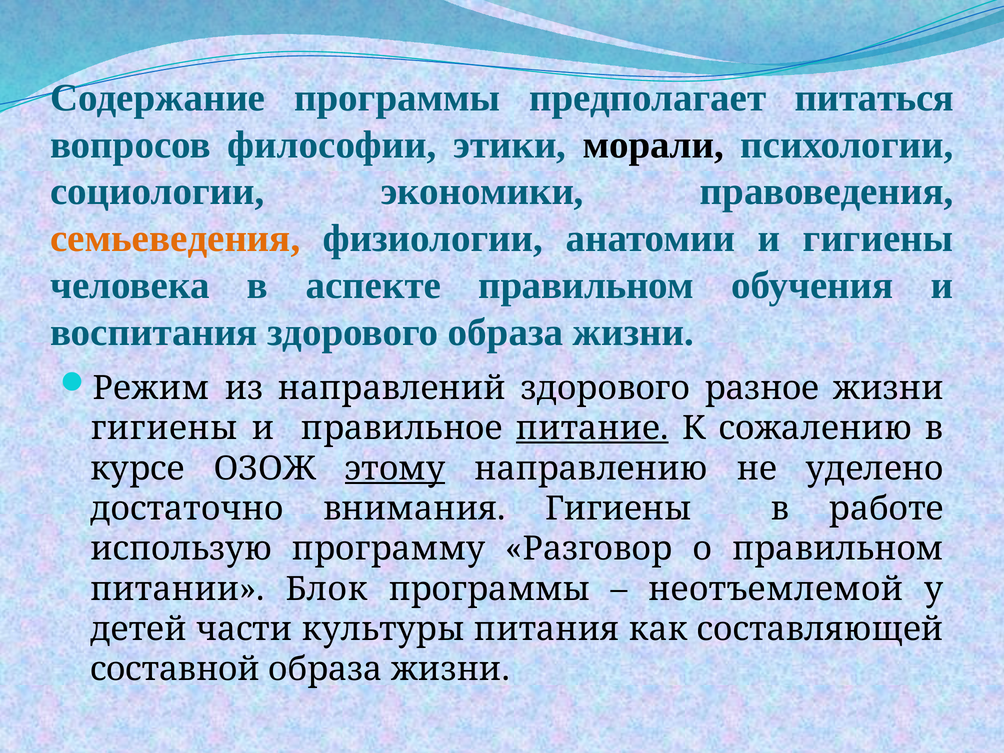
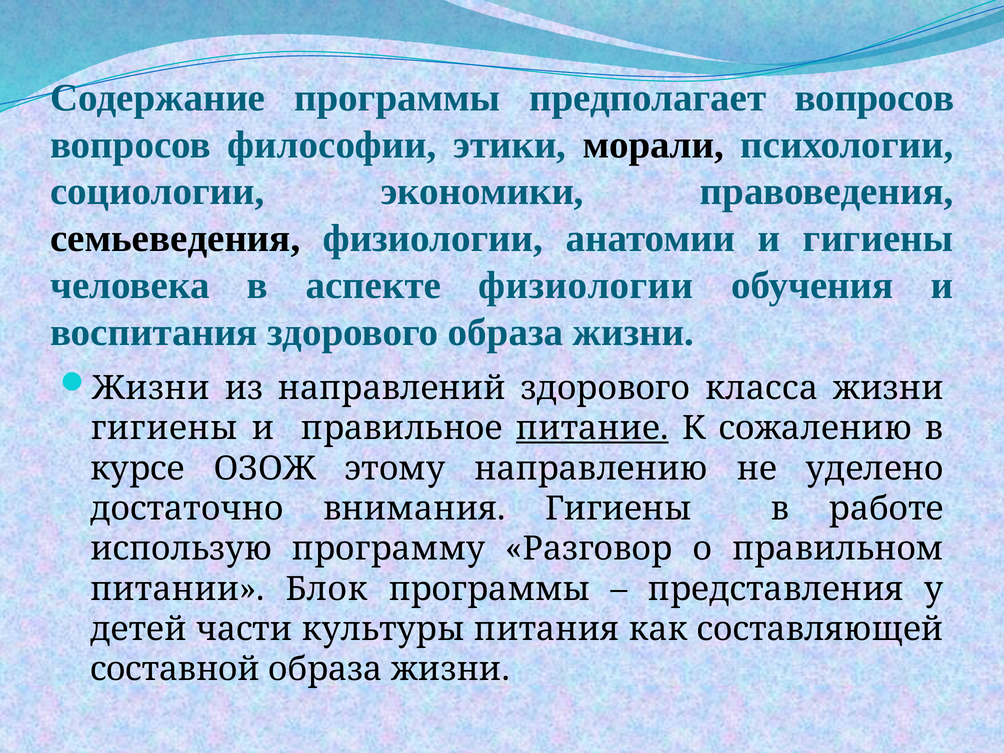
предполагает питаться: питаться -> вопросов
семьеведения colour: orange -> black
аспекте правильном: правильном -> физиологии
Режим at (151, 388): Режим -> Жизни
разное: разное -> класса
этому underline: present -> none
неотъемлемой: неотъемлемой -> представления
